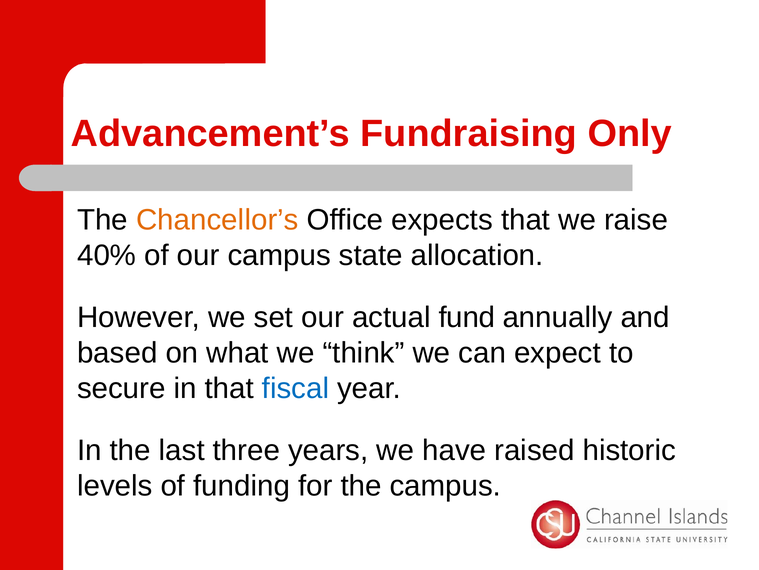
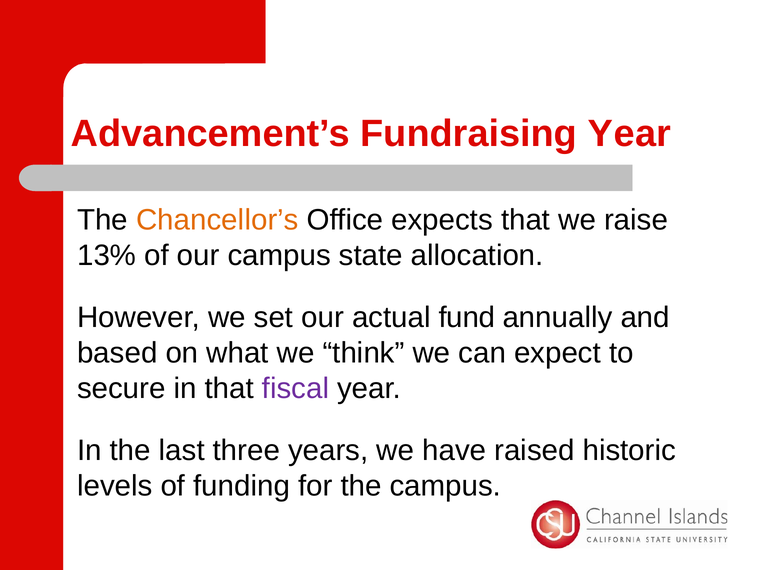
Fundraising Only: Only -> Year
40%: 40% -> 13%
fiscal colour: blue -> purple
